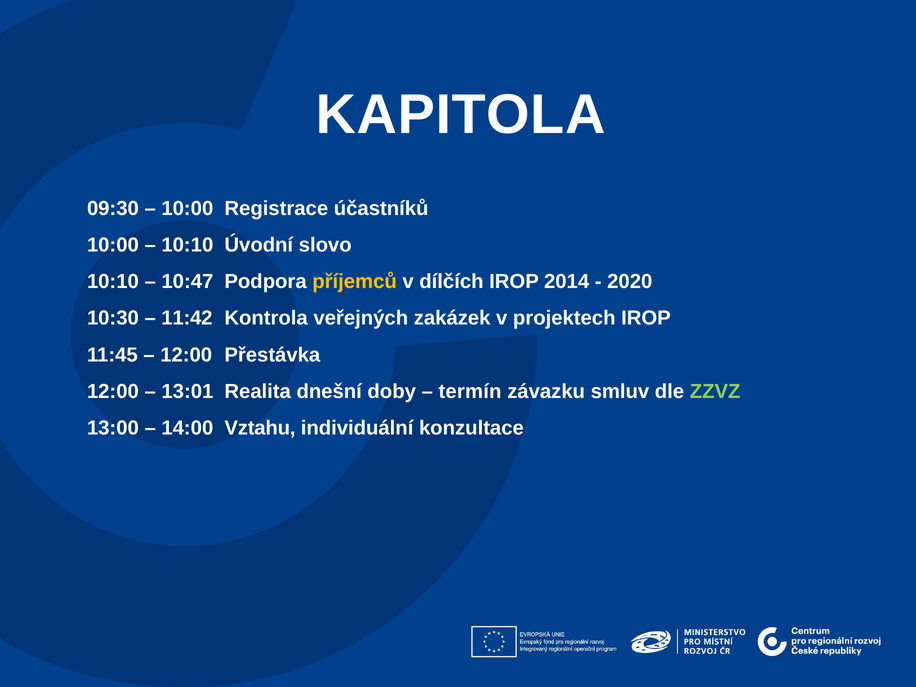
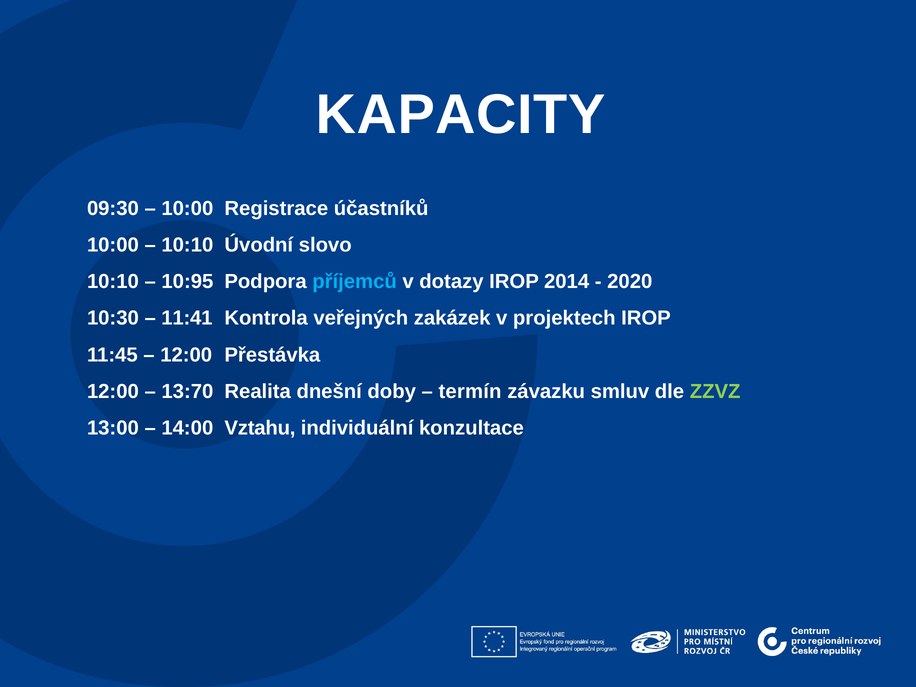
KAPITOLA: KAPITOLA -> KAPACITY
10:47: 10:47 -> 10:95
příjemců colour: yellow -> light blue
dílčích: dílčích -> dotazy
11:42: 11:42 -> 11:41
13:01: 13:01 -> 13:70
